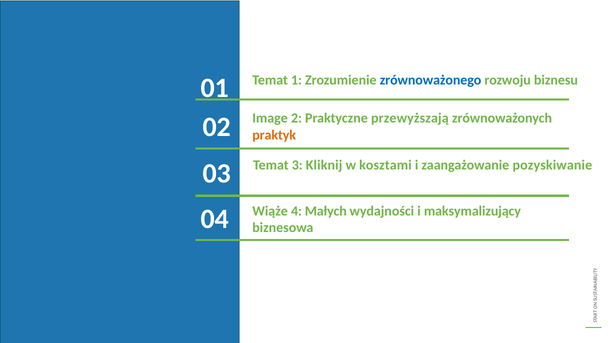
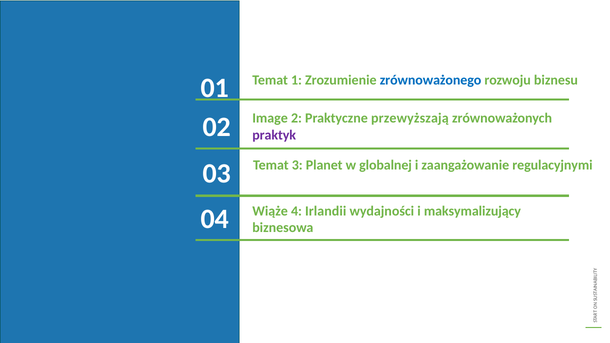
praktyk colour: orange -> purple
Kliknij: Kliknij -> Planet
kosztami: kosztami -> globalnej
pozyskiwanie: pozyskiwanie -> regulacyjnymi
Małych: Małych -> Irlandii
